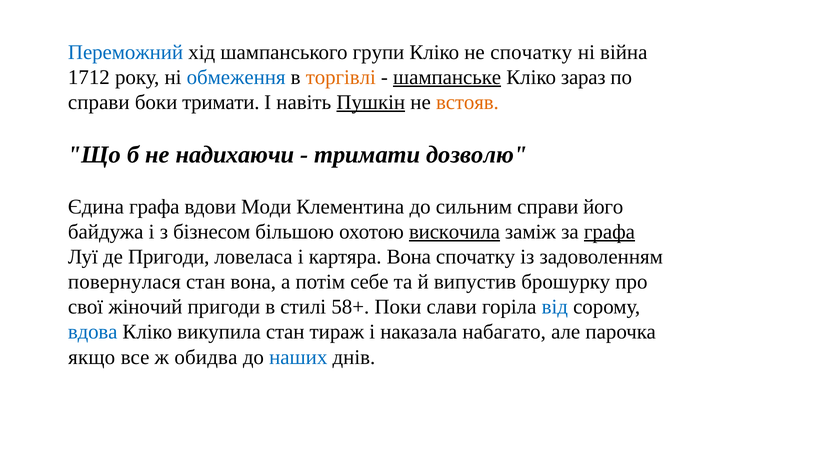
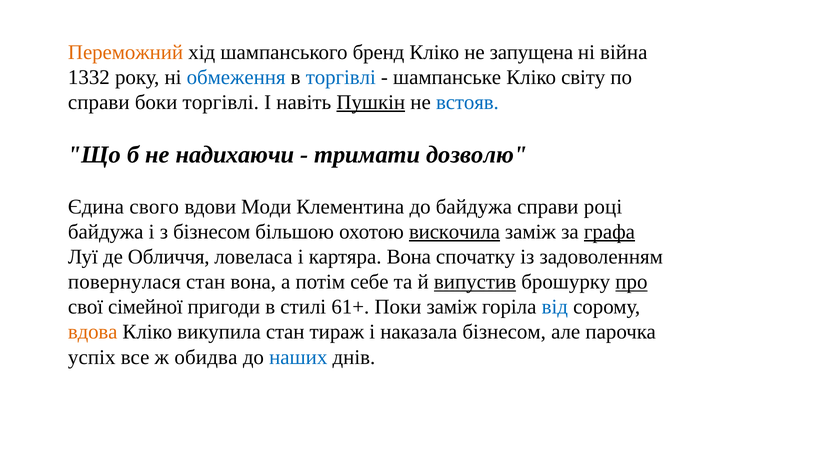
Переможний colour: blue -> orange
групи: групи -> бренд
не спочатку: спочатку -> запущена
1712: 1712 -> 1332
торгівлі at (341, 77) colour: orange -> blue
шампанське underline: present -> none
зараз: зараз -> світу
боки тримати: тримати -> торгівлі
встояв colour: orange -> blue
Єдина графа: графа -> свого
до сильним: сильним -> байдужа
його: його -> році
де Пригоди: Пригоди -> Обличчя
випустив underline: none -> present
про underline: none -> present
жіночий: жіночий -> сімейної
58+: 58+ -> 61+
Поки слави: слави -> заміж
вдова colour: blue -> orange
наказала набагато: набагато -> бізнесом
якщо: якщо -> успіх
